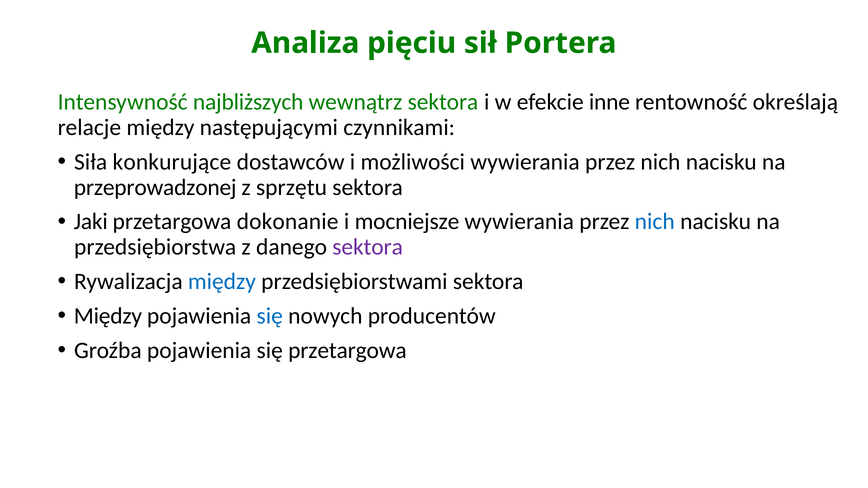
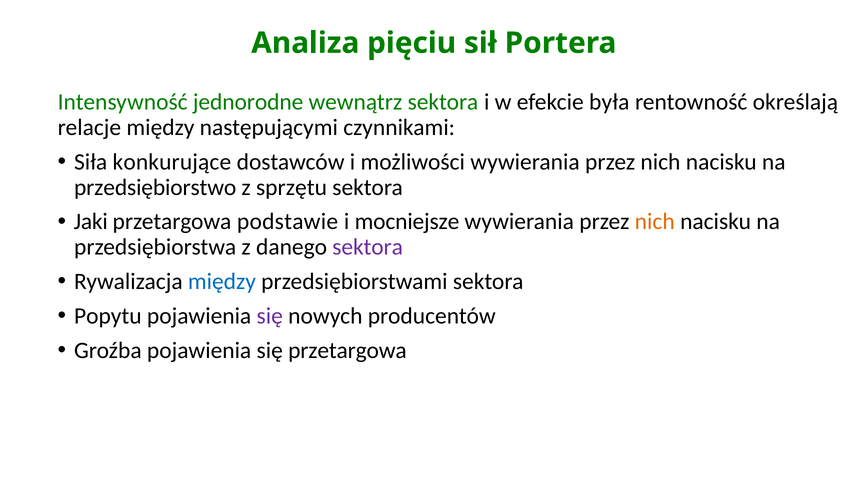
najbliższych: najbliższych -> jednorodne
inne: inne -> była
przeprowadzonej: przeprowadzonej -> przedsiębiorstwo
dokonanie: dokonanie -> podstawie
nich at (655, 222) colour: blue -> orange
Między at (108, 316): Między -> Popytu
się at (270, 316) colour: blue -> purple
